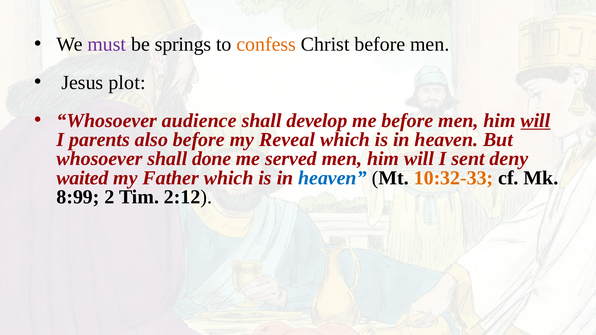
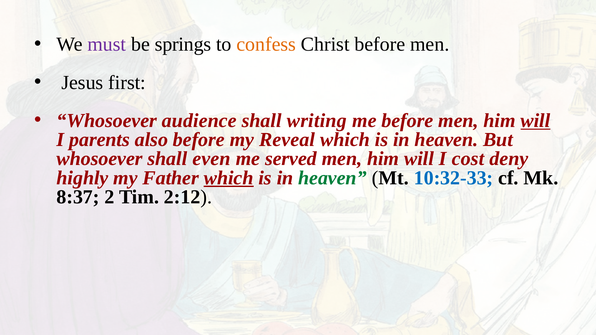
plot: plot -> first
develop: develop -> writing
done: done -> even
sent: sent -> cost
waited: waited -> highly
which at (229, 178) underline: none -> present
heaven at (332, 178) colour: blue -> green
10:32-33 colour: orange -> blue
8:99: 8:99 -> 8:37
